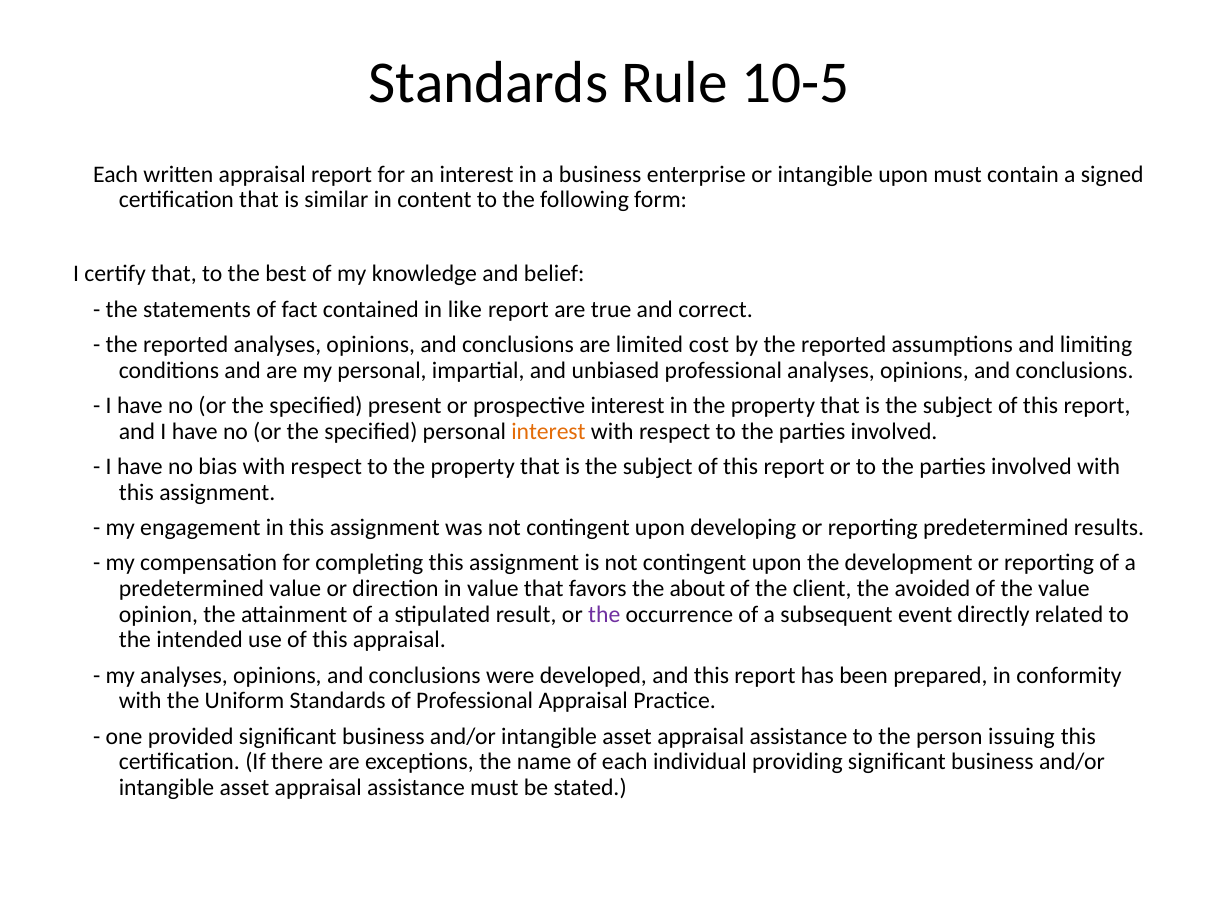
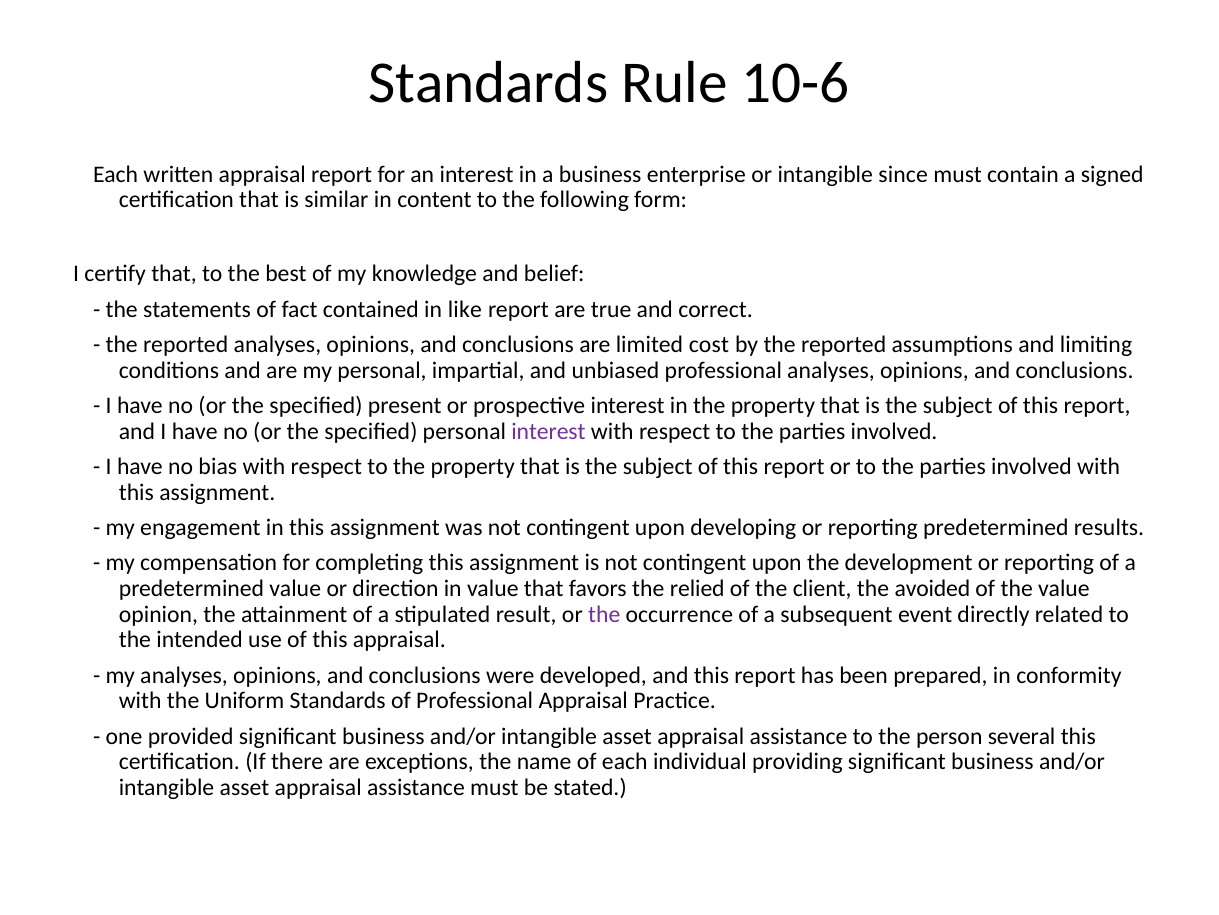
10-5: 10-5 -> 10-6
intangible upon: upon -> since
interest at (548, 431) colour: orange -> purple
about: about -> relied
issuing: issuing -> several
